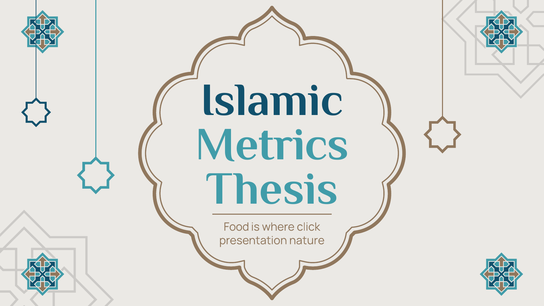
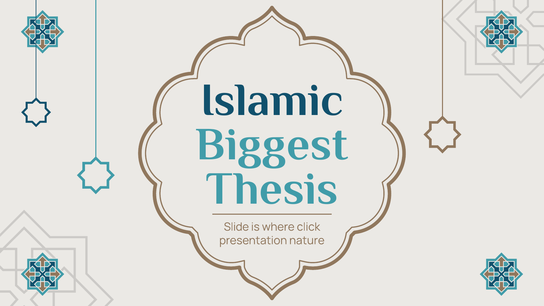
Metrics: Metrics -> Biggest
Food: Food -> Slide
